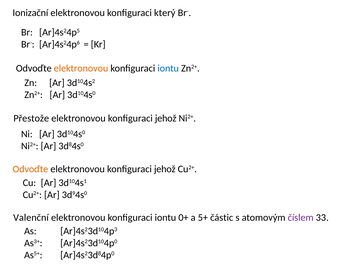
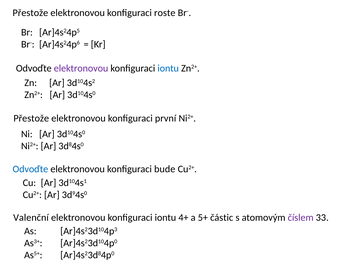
Ionizační at (30, 13): Ionizační -> Přestože
který: který -> roste
elektronovou at (81, 68) colour: orange -> purple
jehož at (166, 118): jehož -> první
Odvoďte at (30, 169) colour: orange -> blue
jehož at (165, 169): jehož -> bude
0+: 0+ -> 4+
